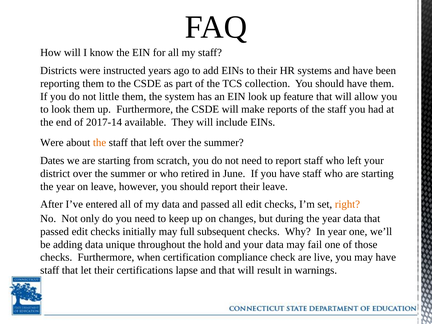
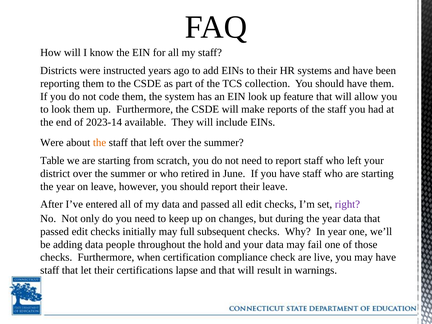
little: little -> code
2017-14: 2017-14 -> 2023-14
Dates: Dates -> Table
right colour: orange -> purple
unique: unique -> people
